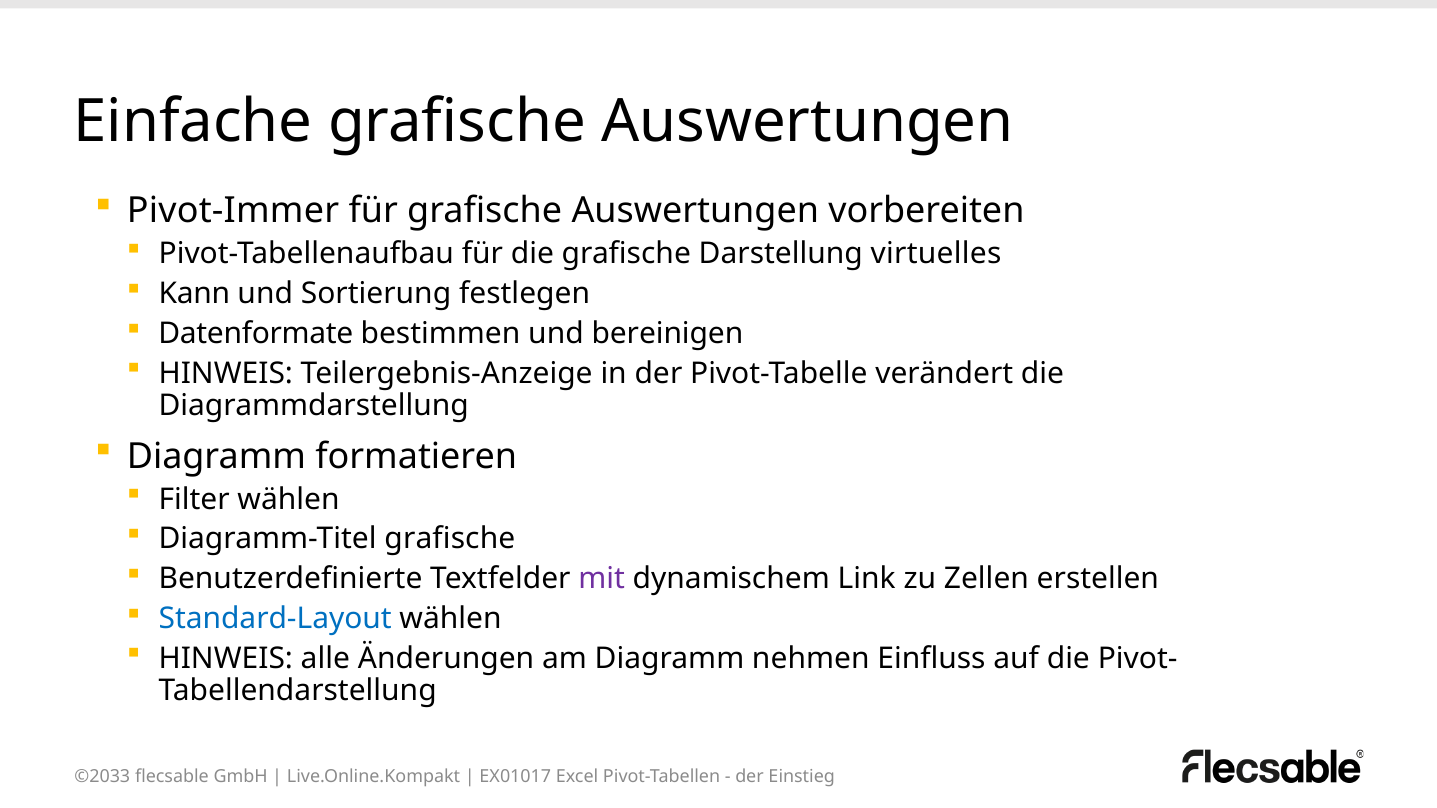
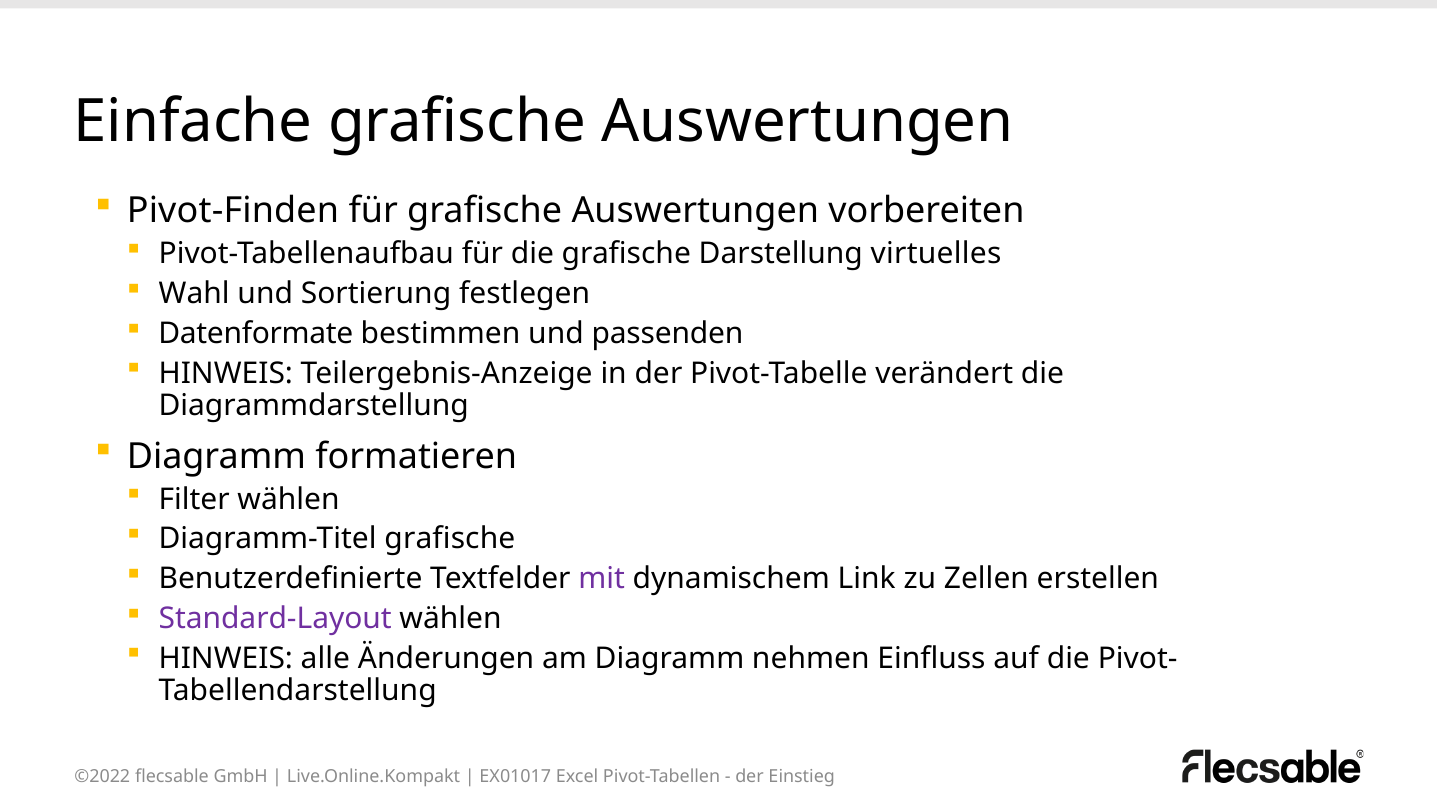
Pivot-Immer: Pivot-Immer -> Pivot-Finden
Kann: Kann -> Wahl
bereinigen: bereinigen -> passenden
Standard-Layout colour: blue -> purple
©2033: ©2033 -> ©2022
